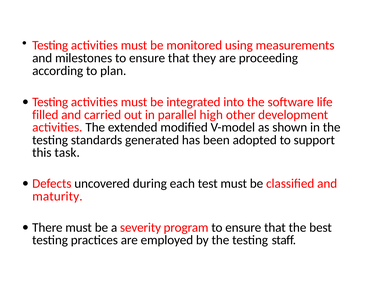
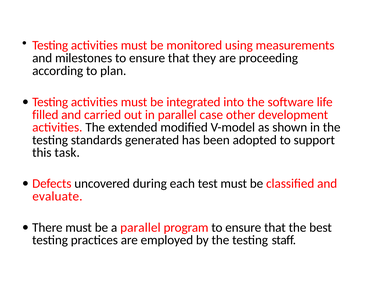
high: high -> case
maturity: maturity -> evaluate
a severity: severity -> parallel
